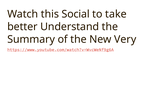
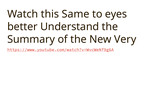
Social: Social -> Same
take: take -> eyes
